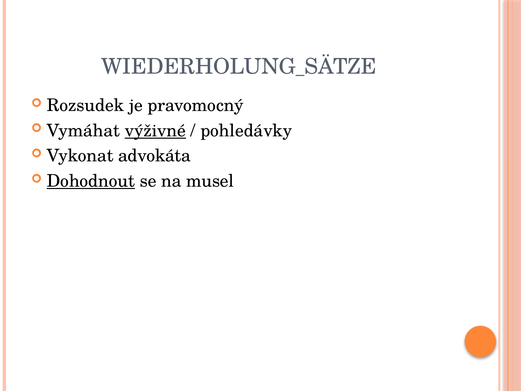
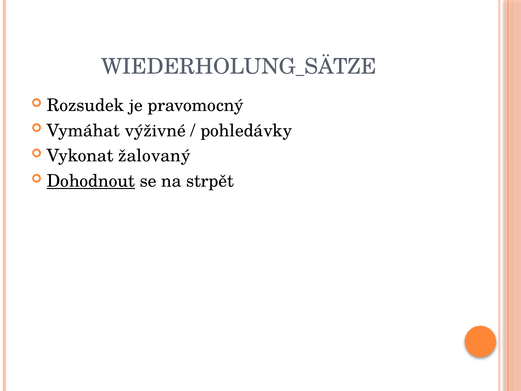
výživné underline: present -> none
advokáta: advokáta -> žalovaný
musel: musel -> strpět
